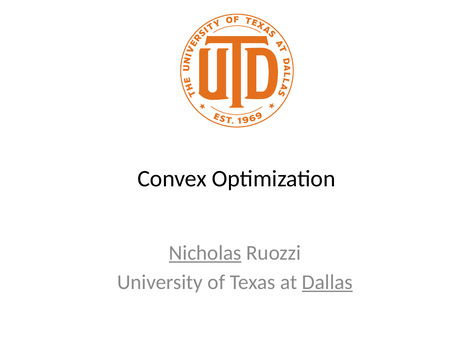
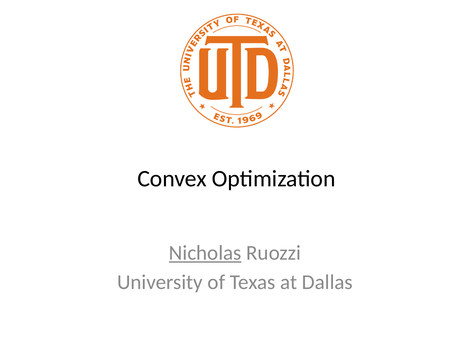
Dallas underline: present -> none
